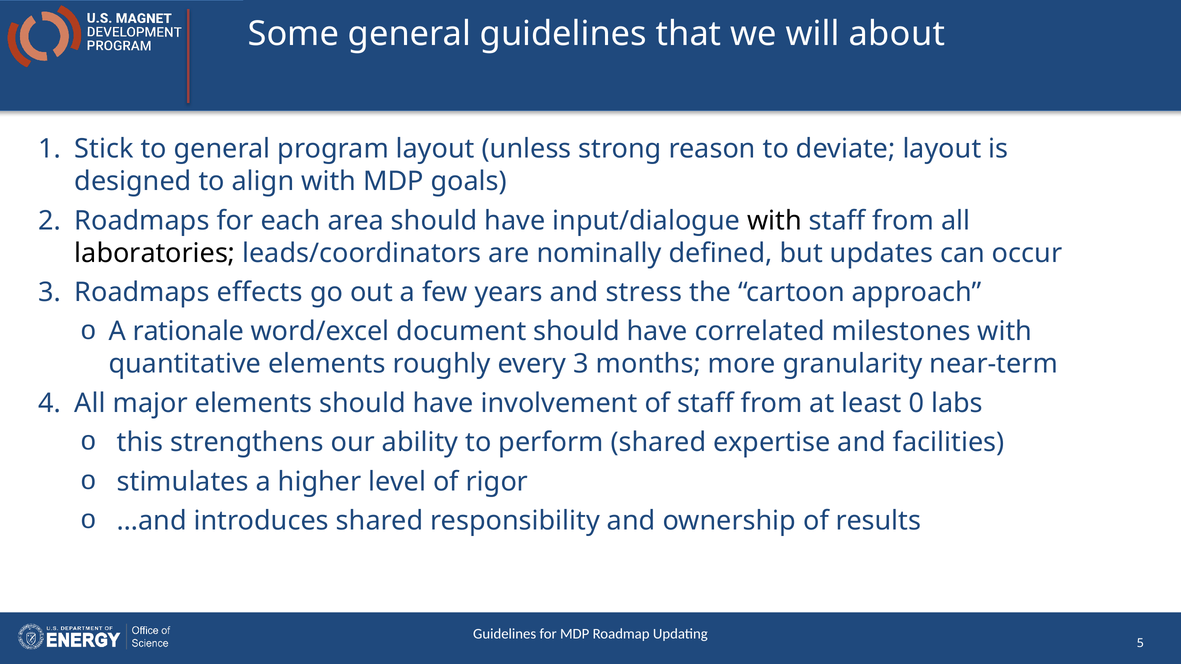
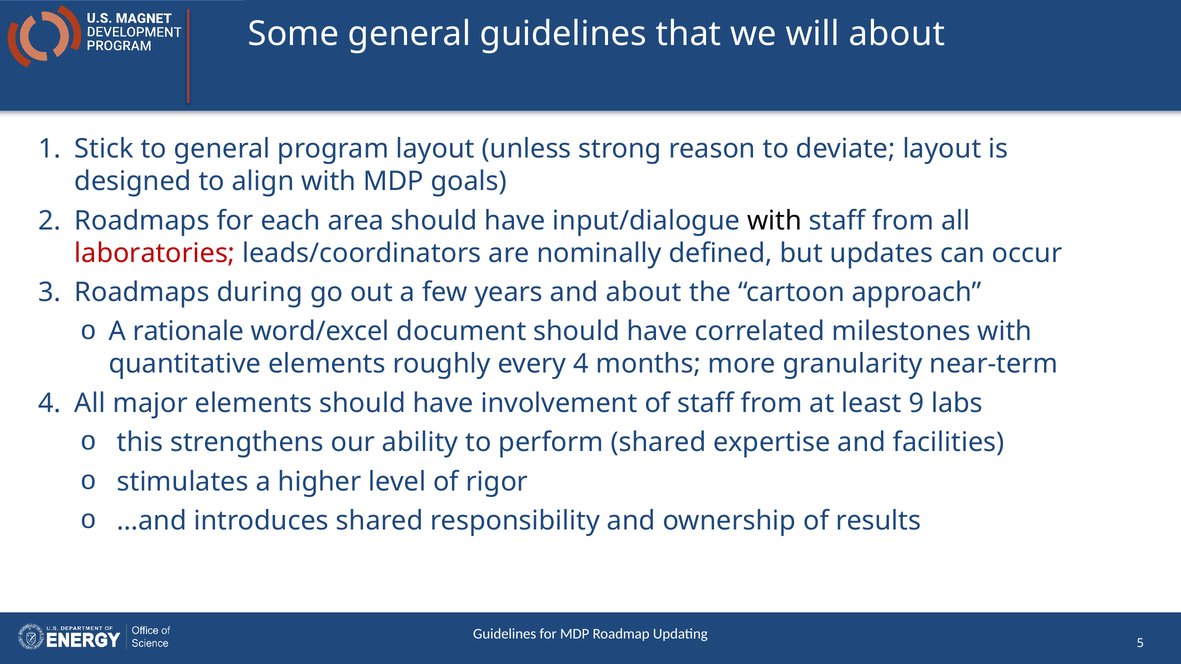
laboratories colour: black -> red
effects: effects -> during
and stress: stress -> about
every 3: 3 -> 4
0: 0 -> 9
